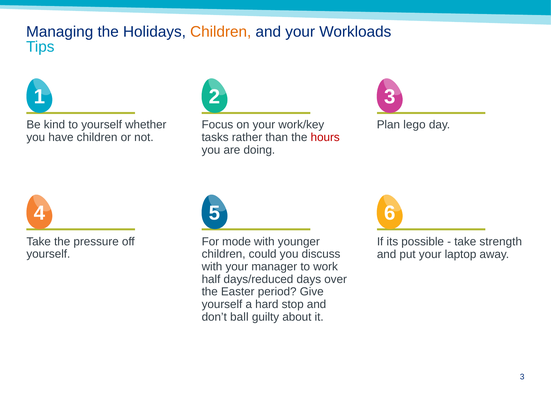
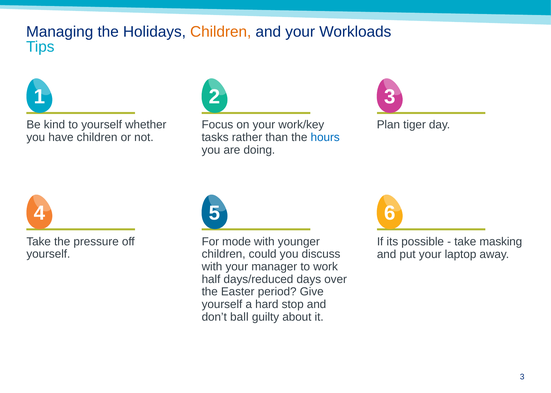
lego: lego -> tiger
hours colour: red -> blue
strength: strength -> masking
